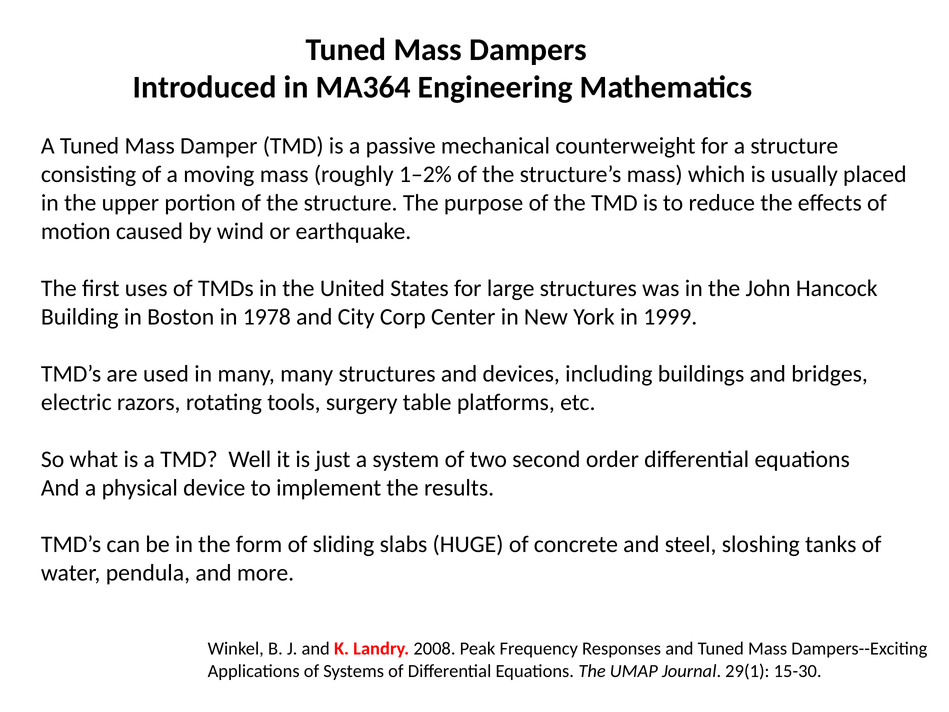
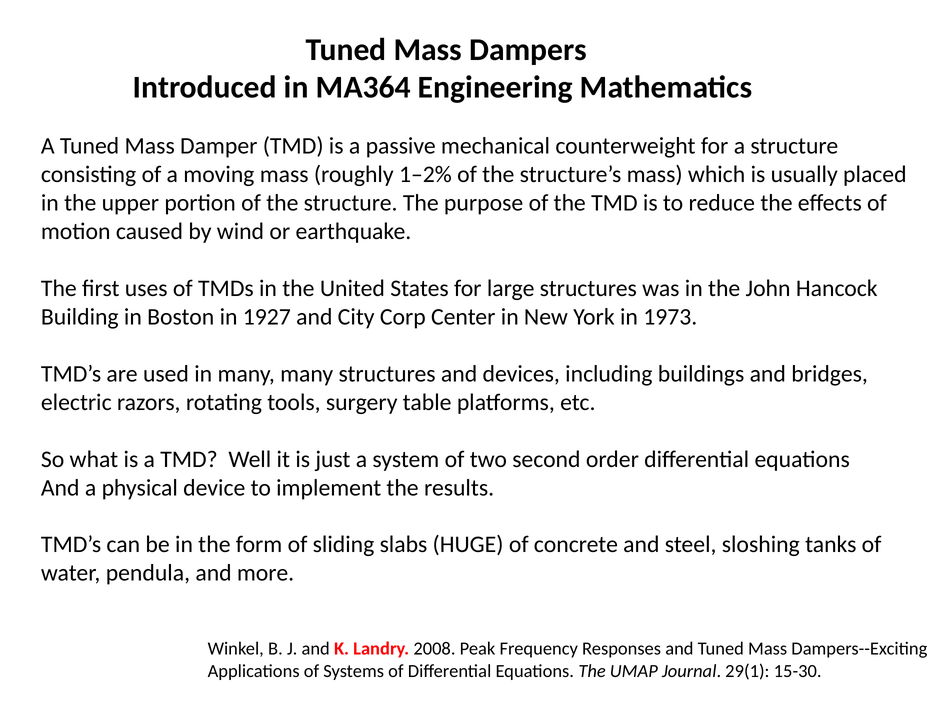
1978: 1978 -> 1927
1999: 1999 -> 1973
